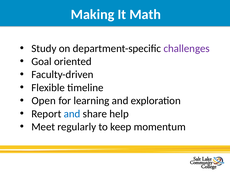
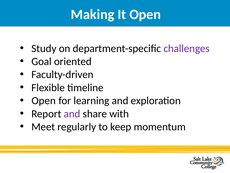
It Math: Math -> Open
and at (72, 113) colour: blue -> purple
help: help -> with
